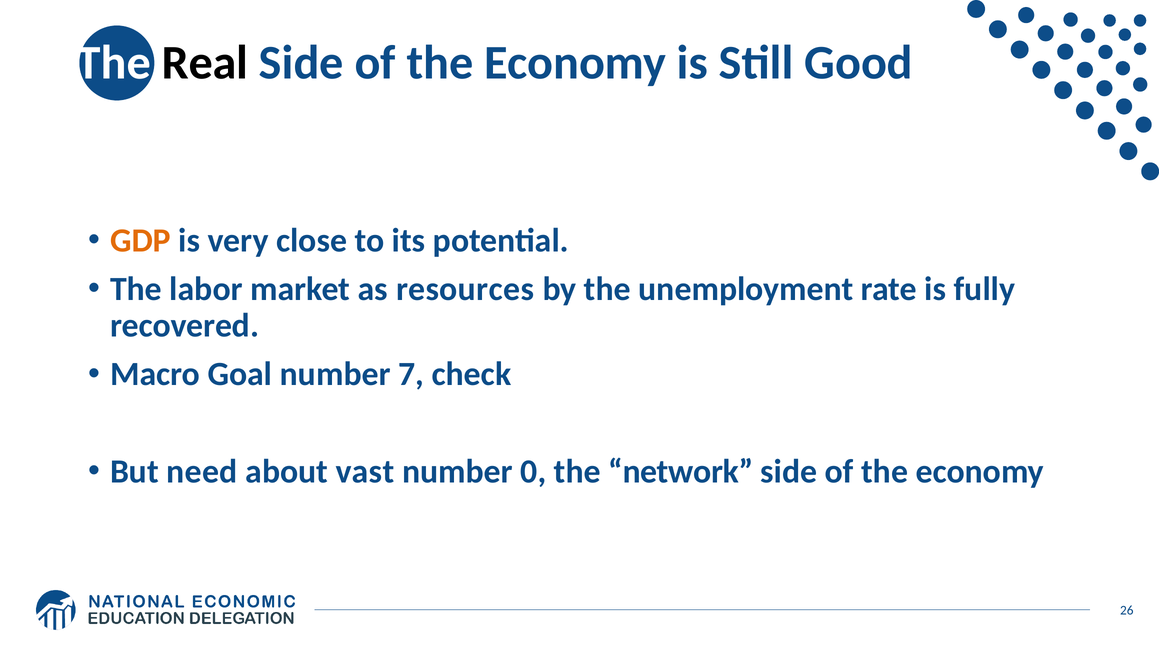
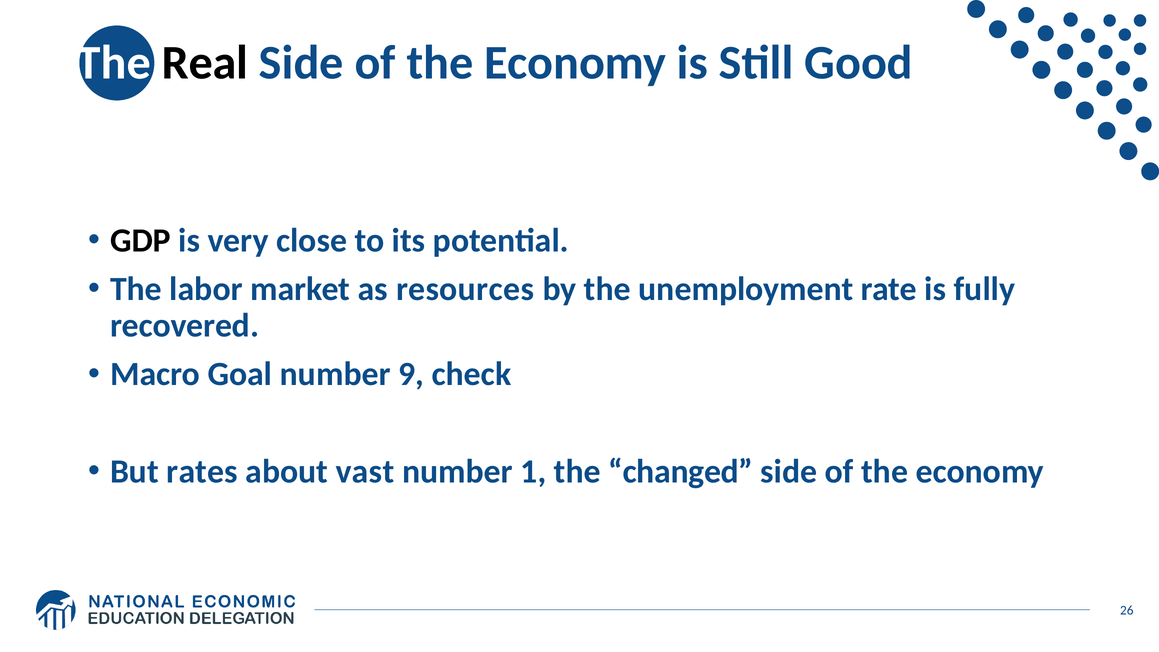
GDP colour: orange -> black
7: 7 -> 9
need: need -> rates
0: 0 -> 1
network: network -> changed
